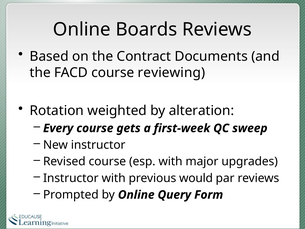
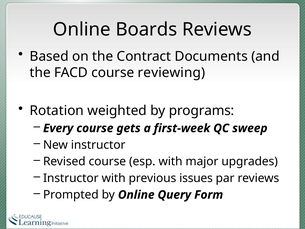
alteration: alteration -> programs
would: would -> issues
